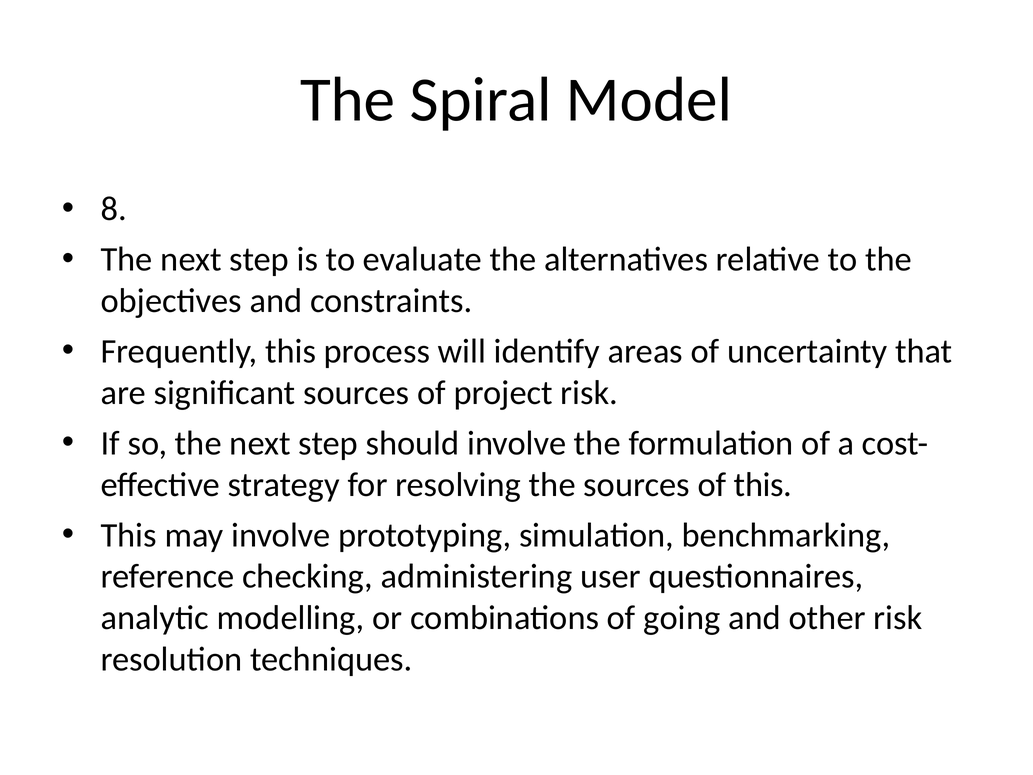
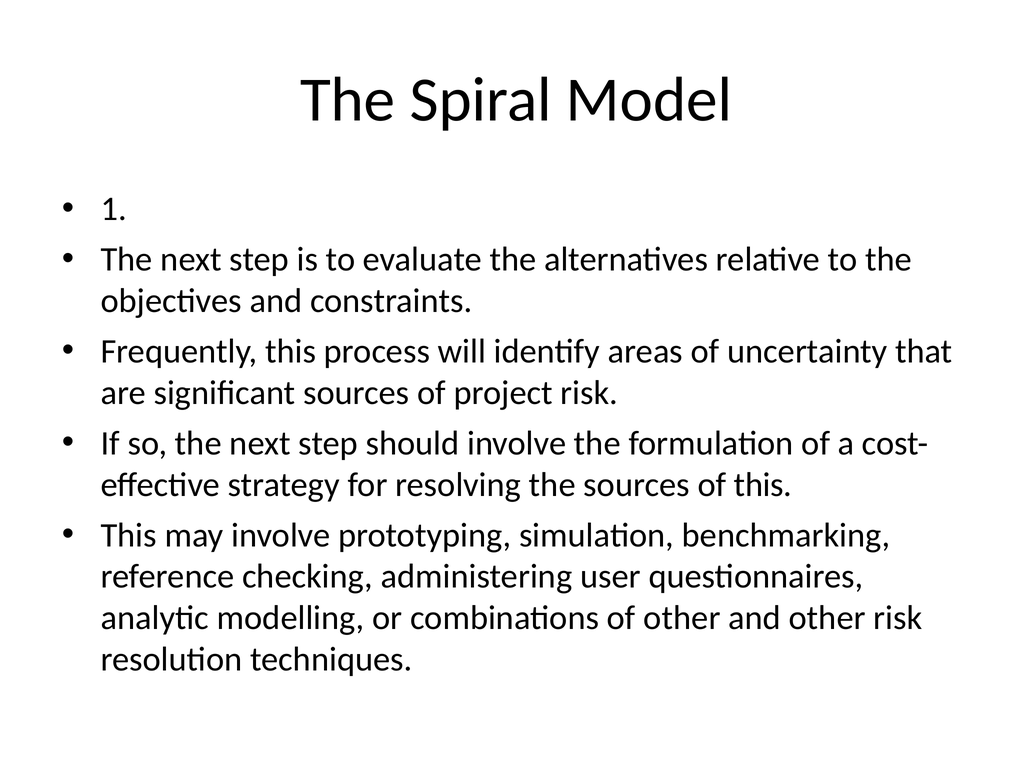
8: 8 -> 1
of going: going -> other
